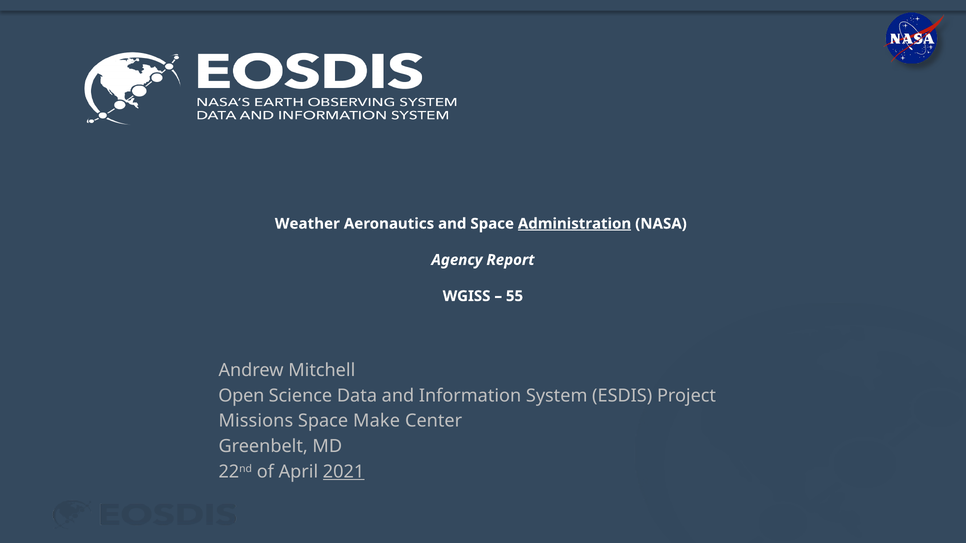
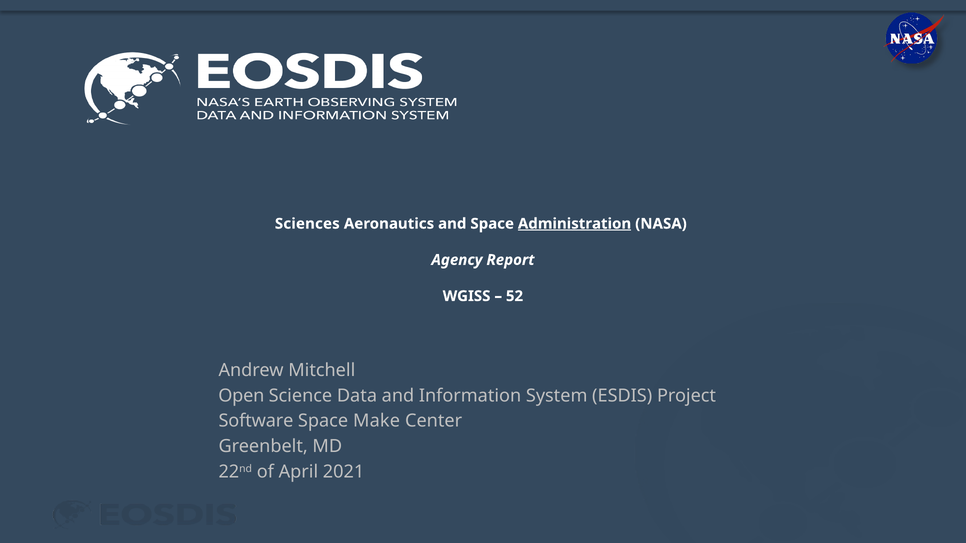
Weather: Weather -> Sciences
55: 55 -> 52
Missions: Missions -> Software
2021 underline: present -> none
